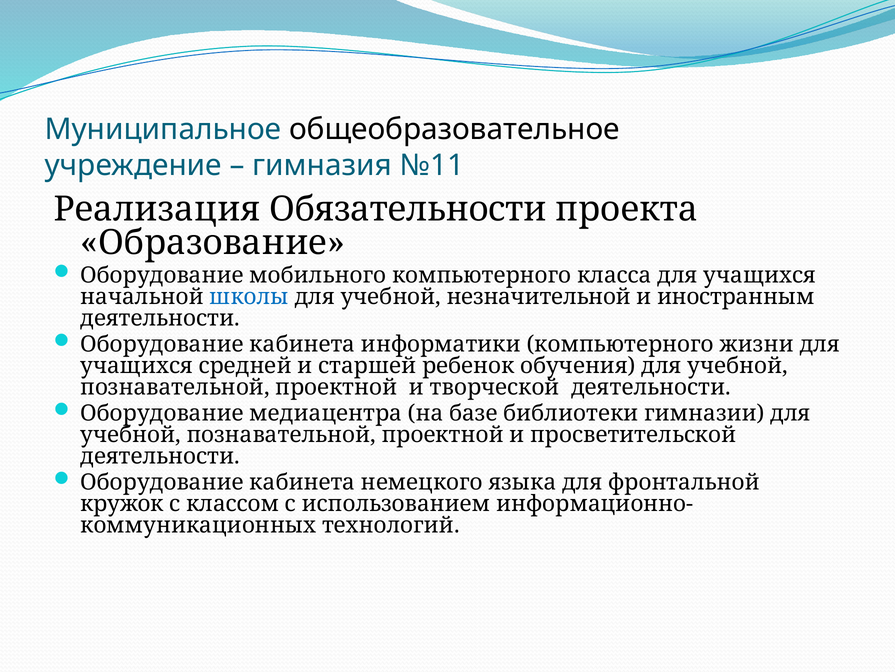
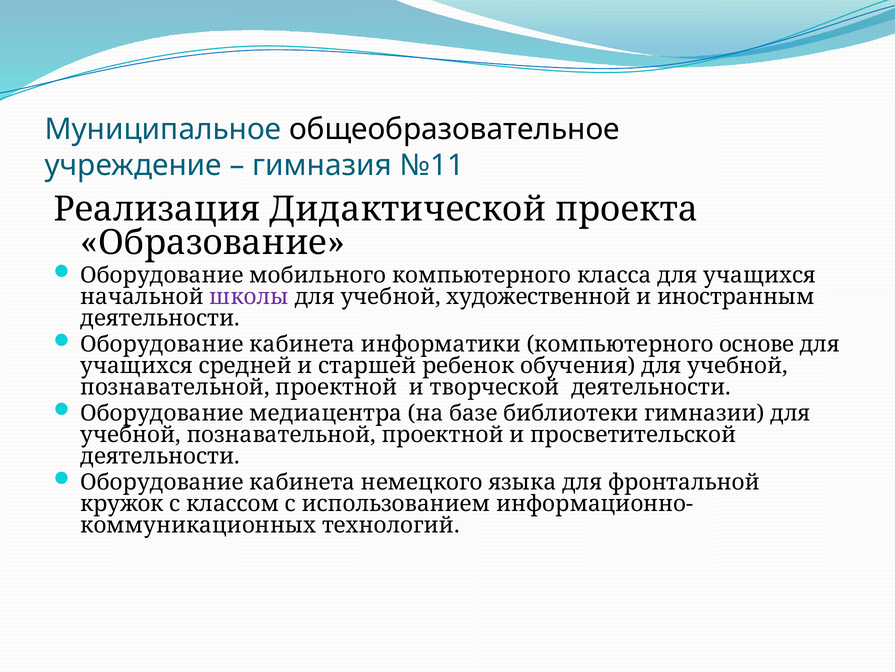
Обязательности: Обязательности -> Дидактической
школы colour: blue -> purple
незначительной: незначительной -> художественной
жизни: жизни -> основе
